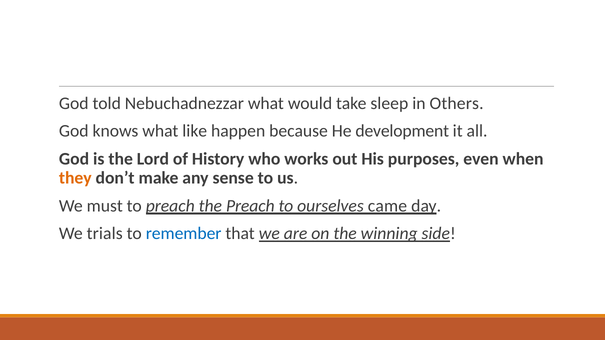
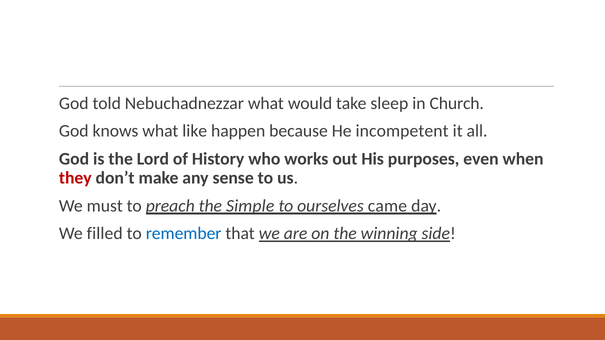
Others: Others -> Church
development: development -> incompetent
they colour: orange -> red
the Preach: Preach -> Simple
trials: trials -> filled
